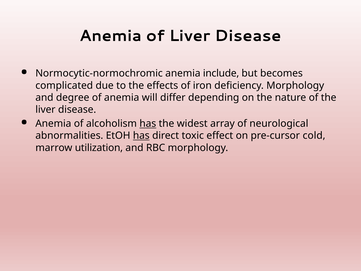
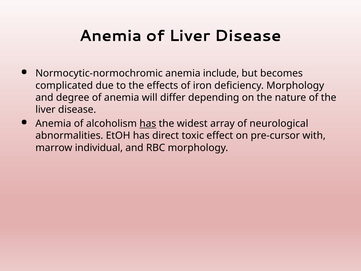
has at (141, 136) underline: present -> none
cold: cold -> with
utilization: utilization -> individual
